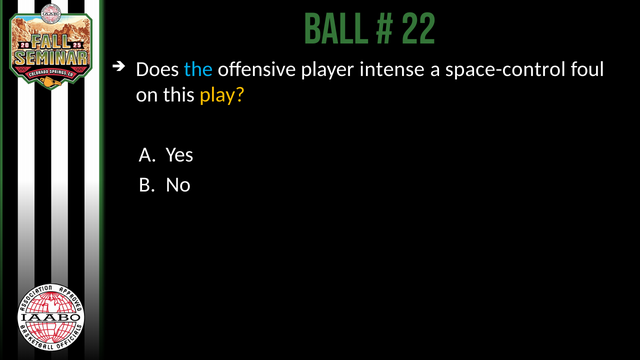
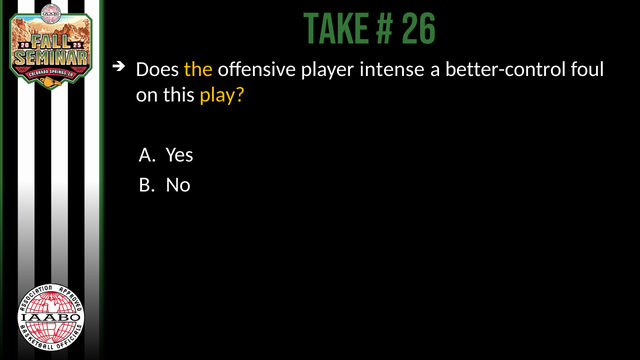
BALL: BALL -> TAKE
22: 22 -> 26
the colour: light blue -> yellow
space-control: space-control -> better-control
